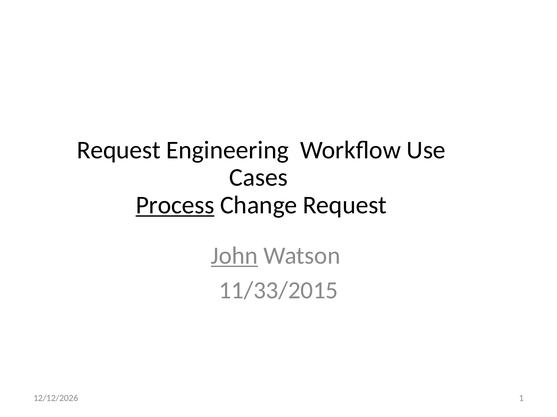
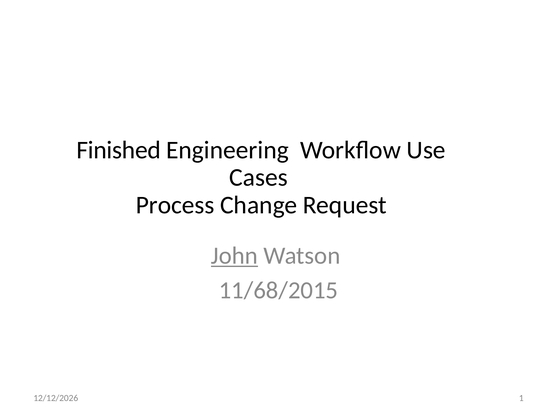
Request at (119, 150): Request -> Finished
Process underline: present -> none
11/33/2015: 11/33/2015 -> 11/68/2015
